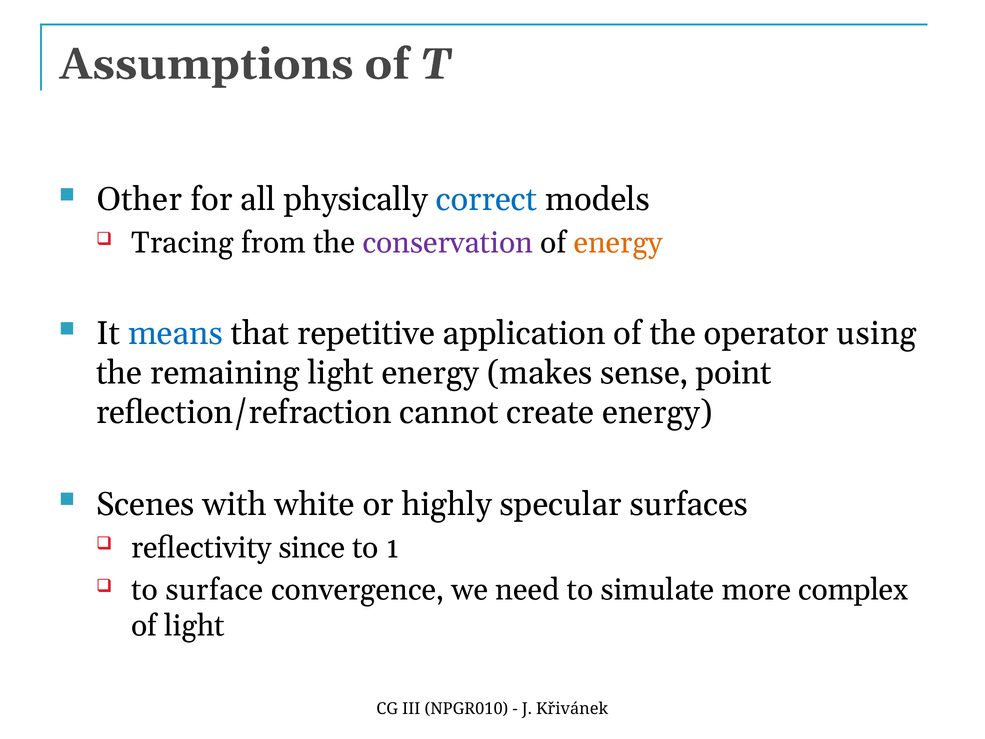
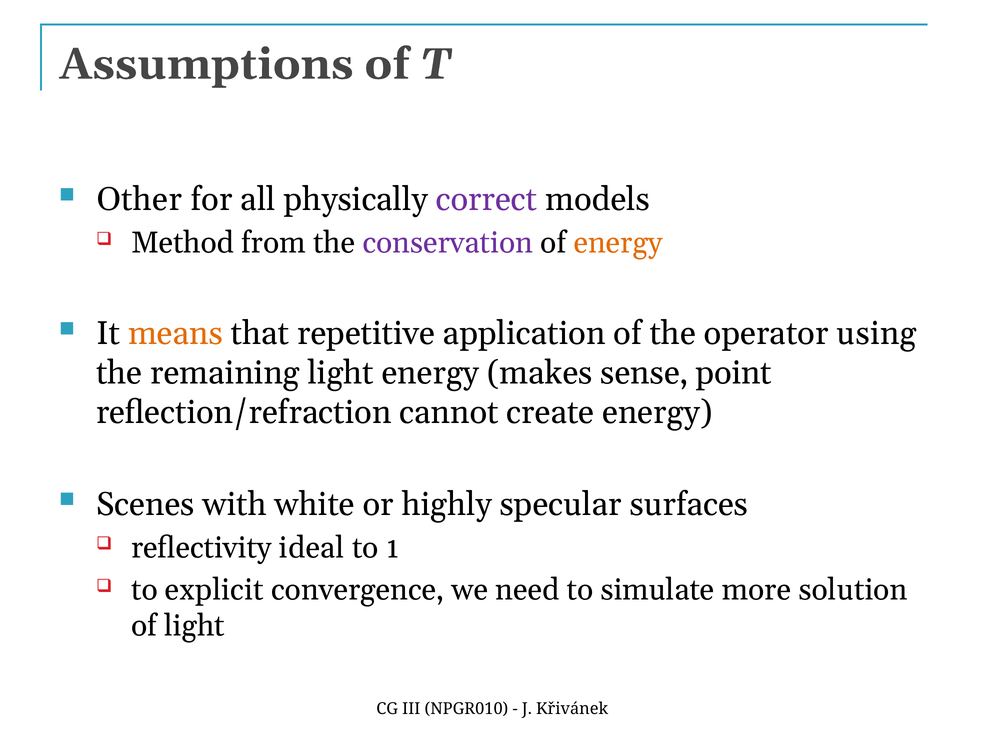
correct colour: blue -> purple
Tracing: Tracing -> Method
means colour: blue -> orange
since: since -> ideal
surface: surface -> explicit
complex: complex -> solution
